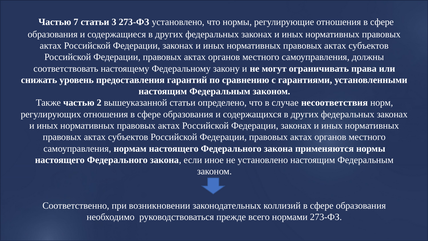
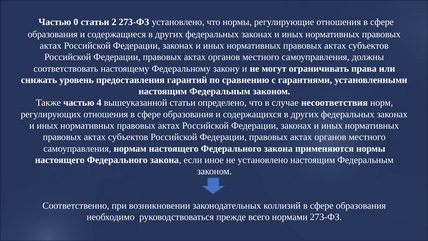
7: 7 -> 0
3: 3 -> 2
2: 2 -> 4
